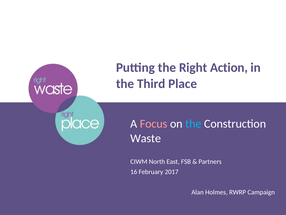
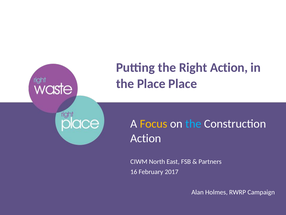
the Third: Third -> Place
Focus colour: pink -> yellow
Waste at (146, 138): Waste -> Action
